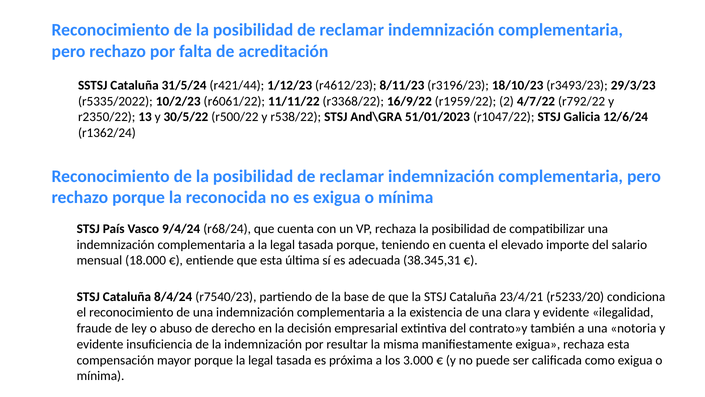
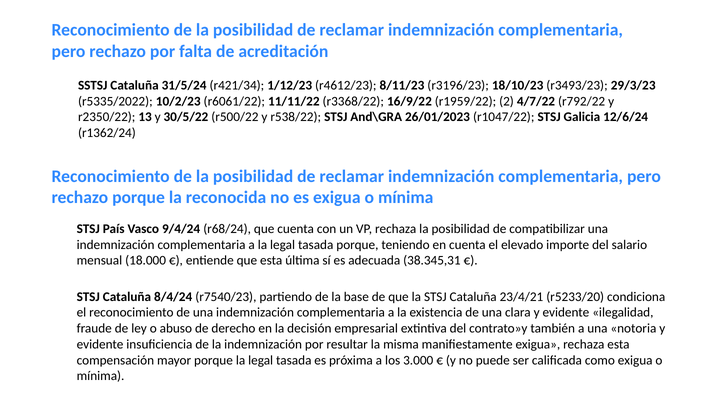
r421/44: r421/44 -> r421/34
51/01/2023: 51/01/2023 -> 26/01/2023
